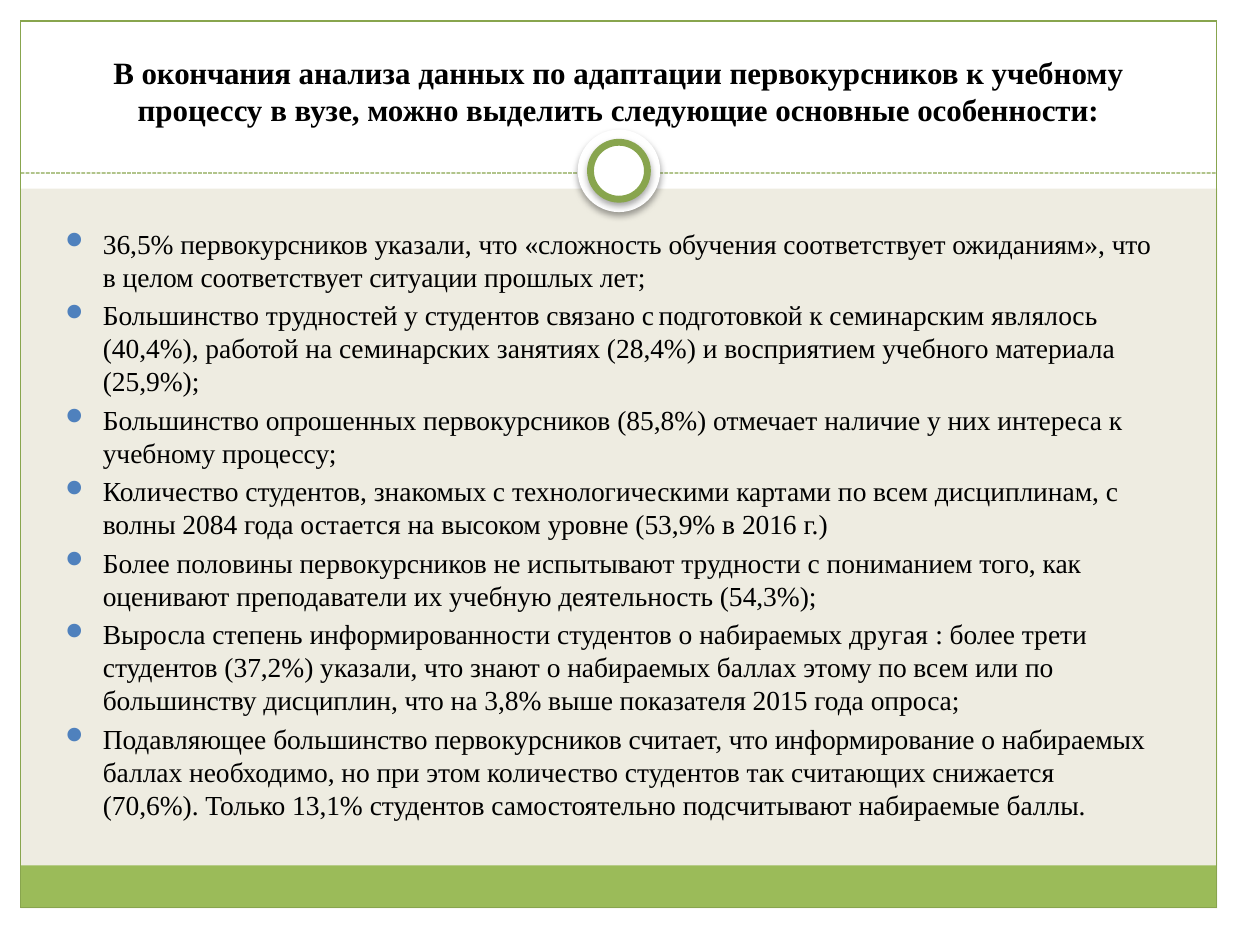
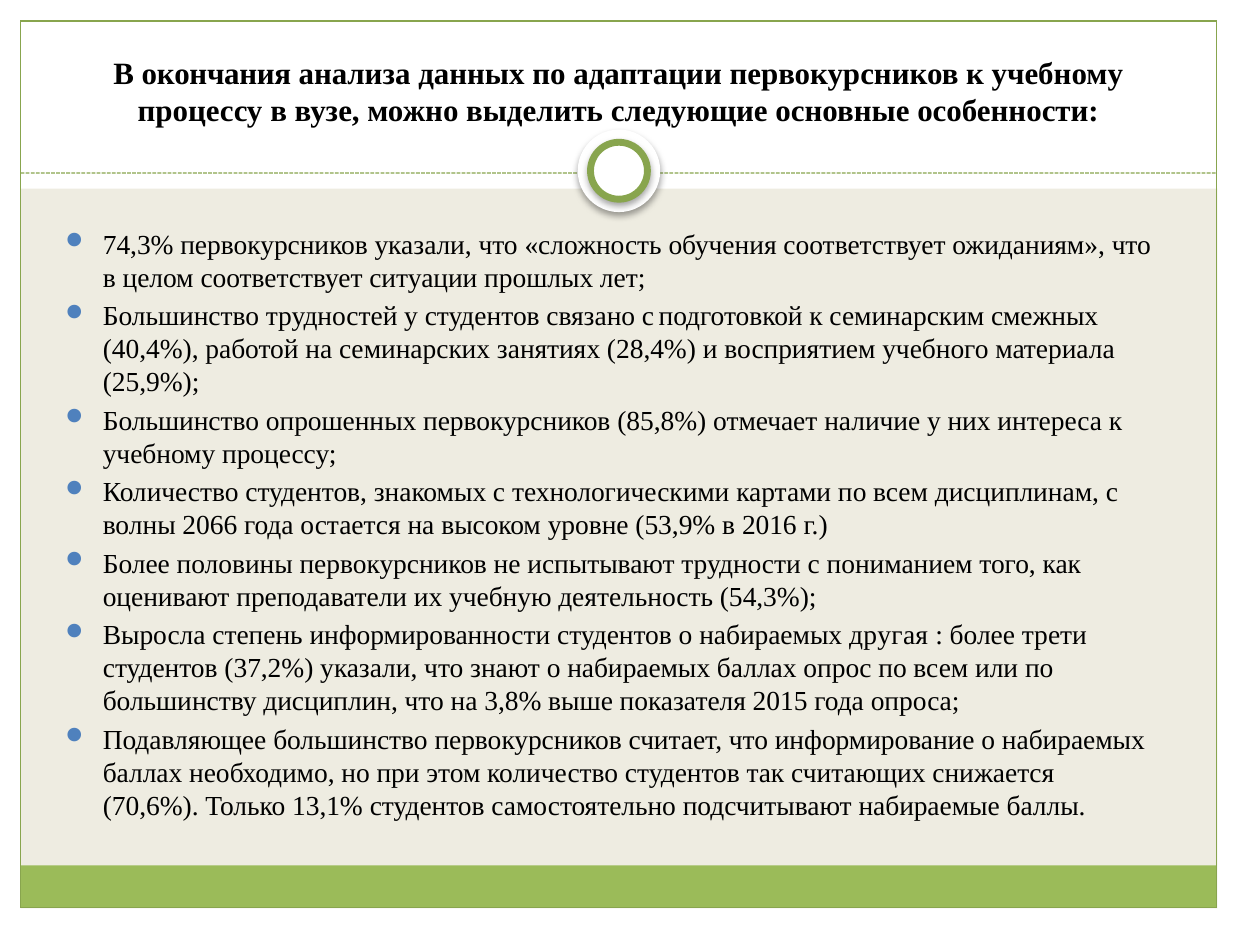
36,5%: 36,5% -> 74,3%
являлось: являлось -> смежных
2084: 2084 -> 2066
этому: этому -> опрос
